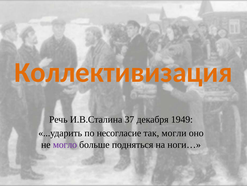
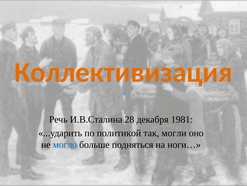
37: 37 -> 28
1949: 1949 -> 1981
несогласие: несогласие -> политикой
могло colour: purple -> blue
